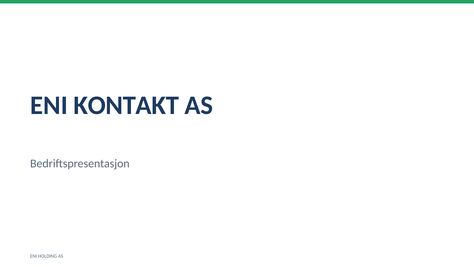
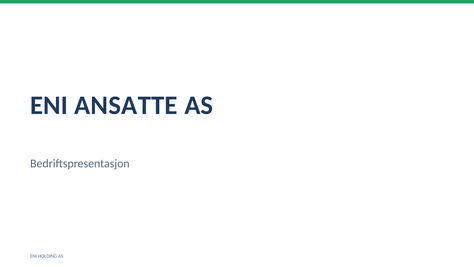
KONTAKT: KONTAKT -> ANSATTE
